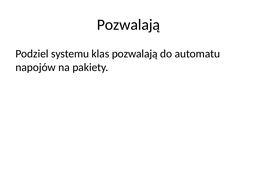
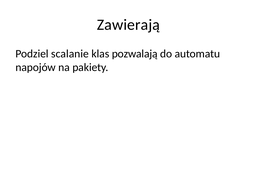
Pozwalają at (128, 25): Pozwalają -> Zawierają
systemu: systemu -> scalanie
